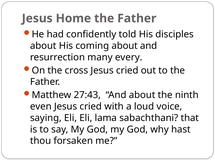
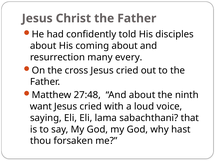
Home: Home -> Christ
27:43: 27:43 -> 27:48
even: even -> want
